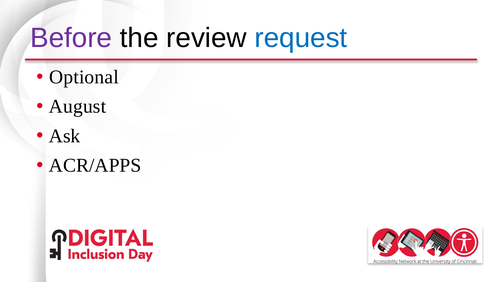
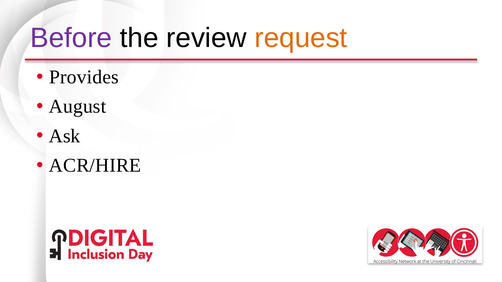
request colour: blue -> orange
Optional: Optional -> Provides
ACR/APPS: ACR/APPS -> ACR/HIRE
